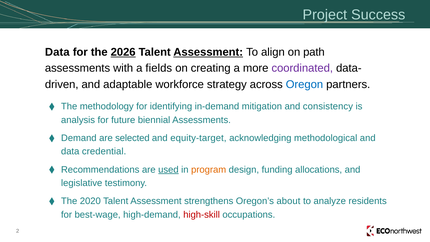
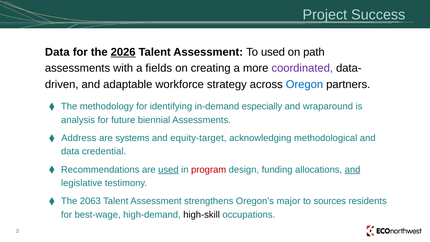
Assessment at (208, 52) underline: present -> none
To align: align -> used
mitigation: mitigation -> especially
consistency: consistency -> wraparound
Demand: Demand -> Address
selected: selected -> systems
program colour: orange -> red
and at (353, 169) underline: none -> present
2020: 2020 -> 2063
about: about -> major
analyze: analyze -> sources
high-skill colour: red -> black
